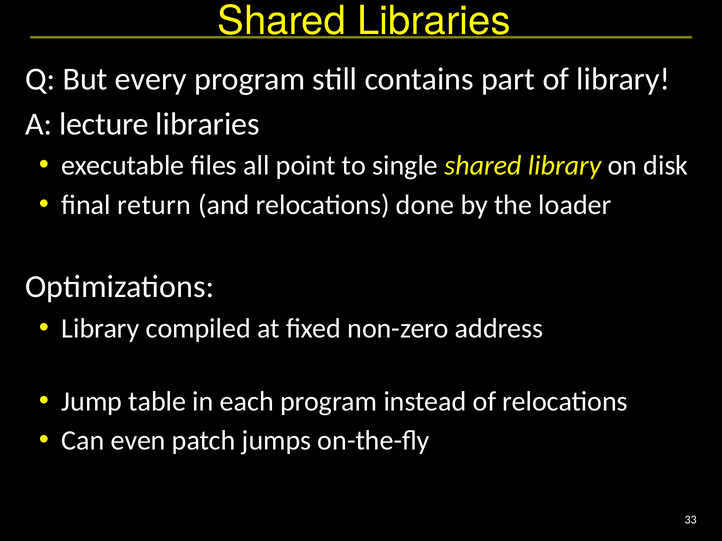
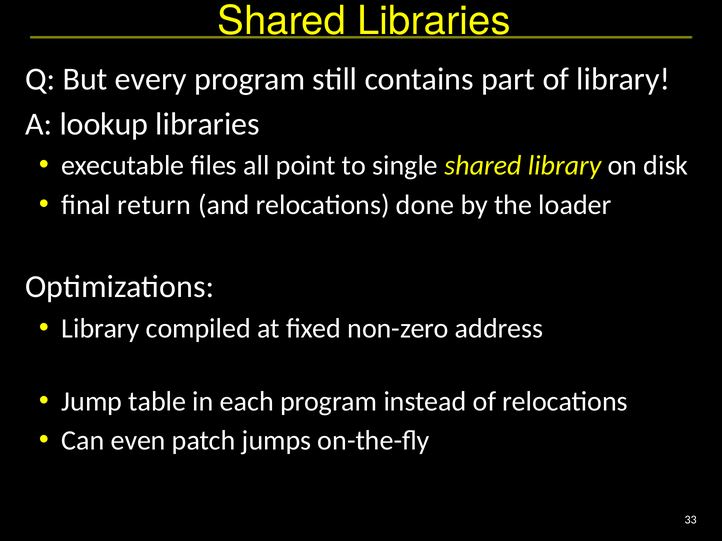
lecture: lecture -> lookup
